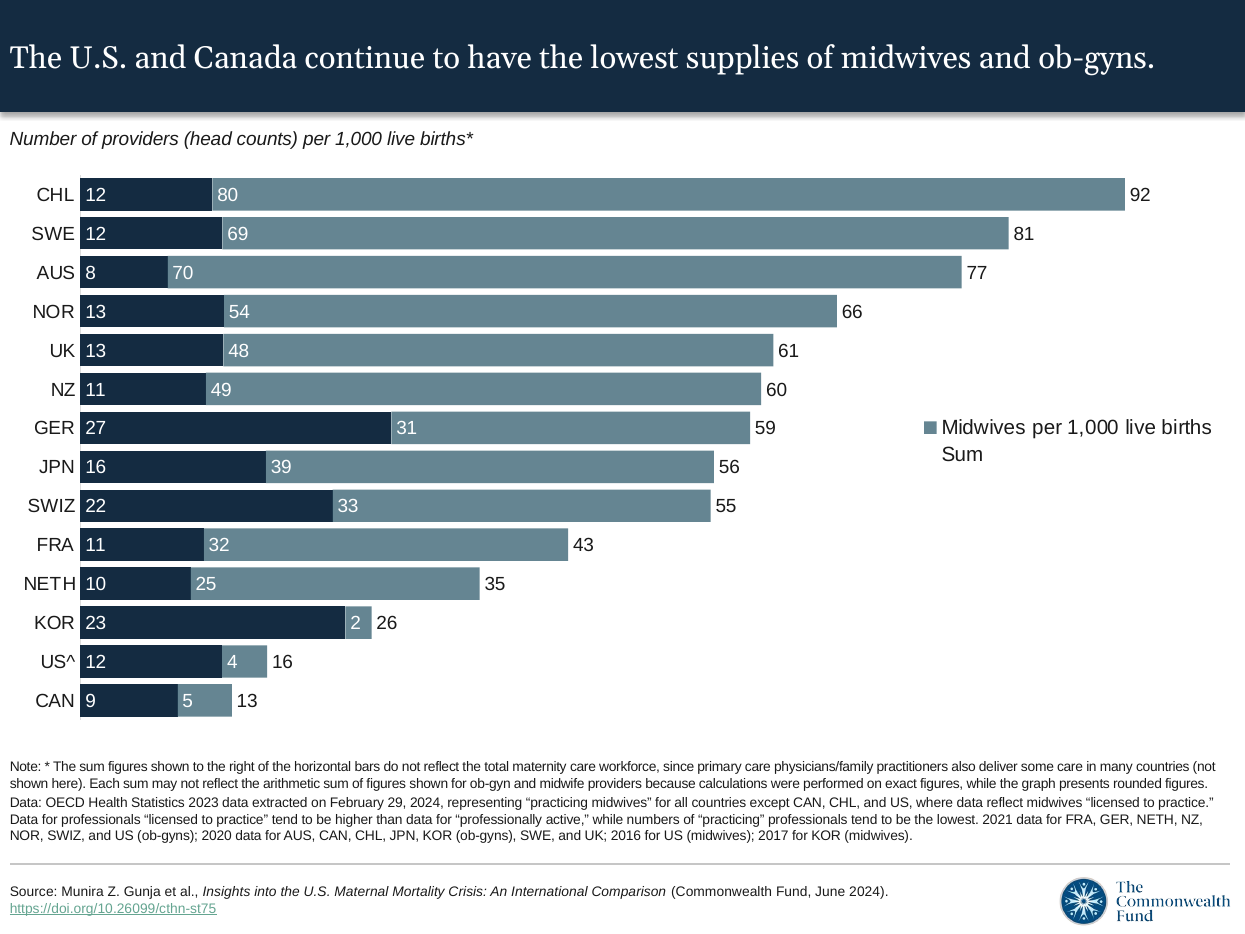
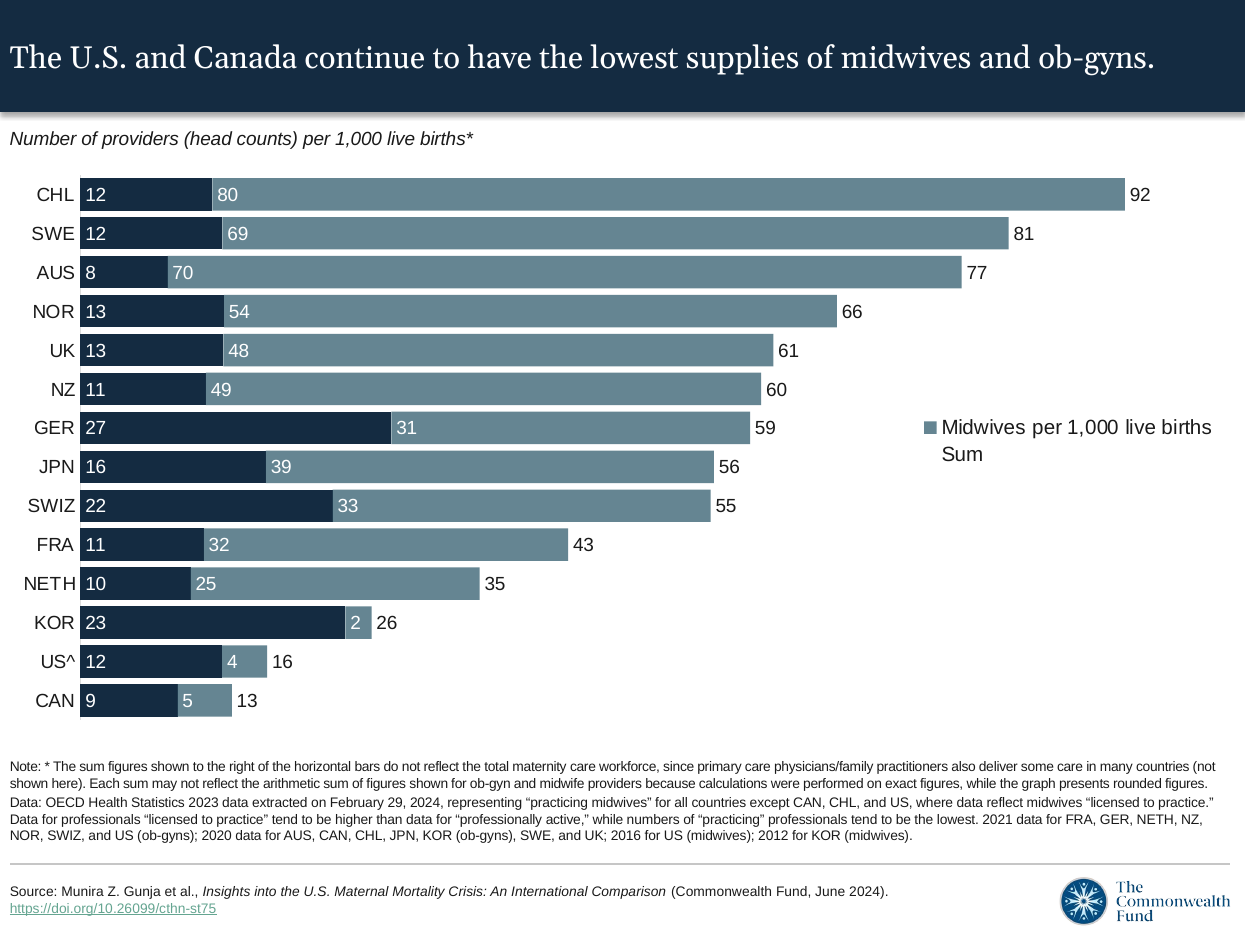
2017: 2017 -> 2012
